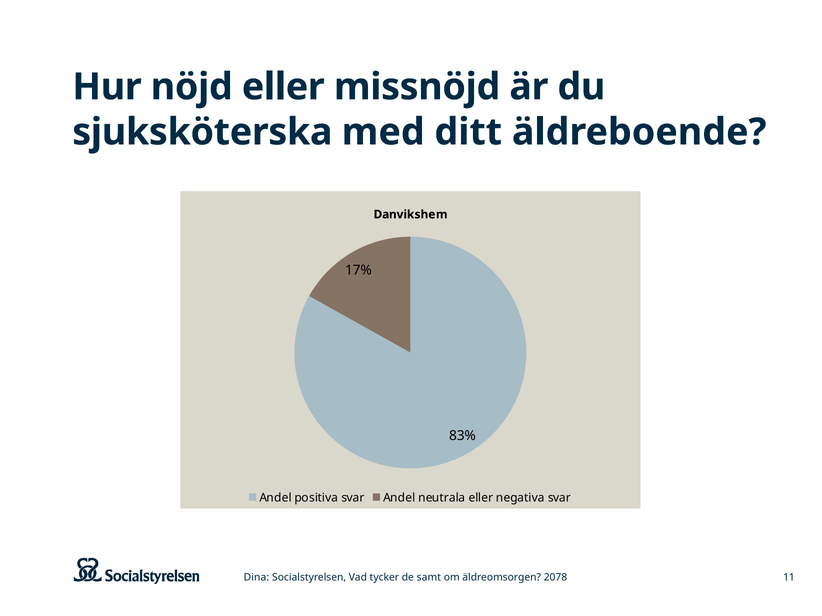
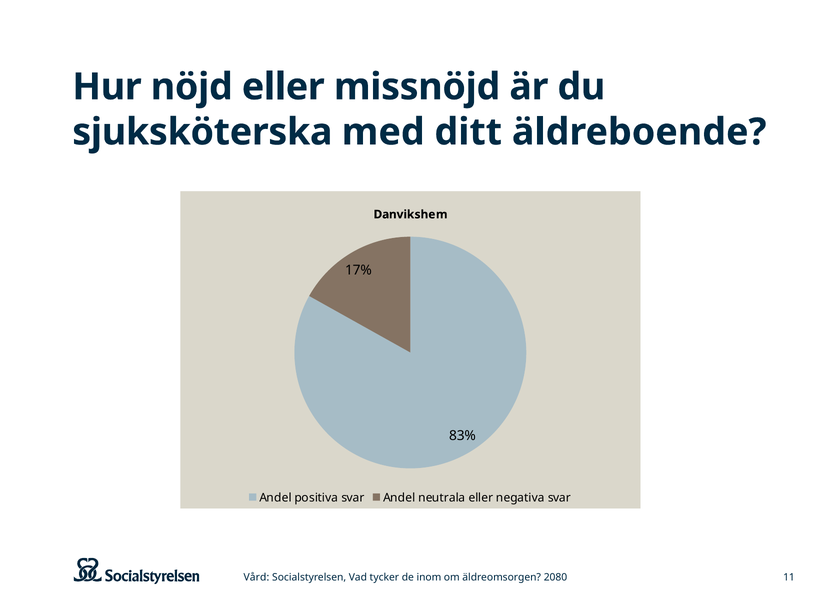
Dina: Dina -> Vård
samt: samt -> inom
2078: 2078 -> 2080
